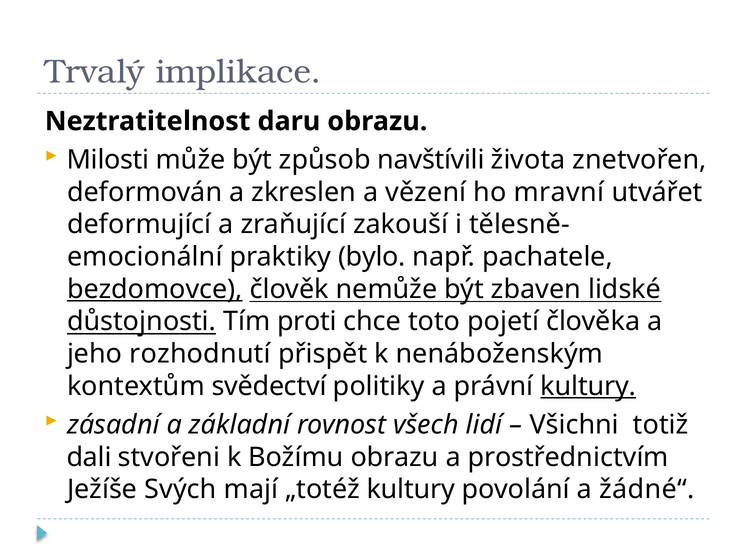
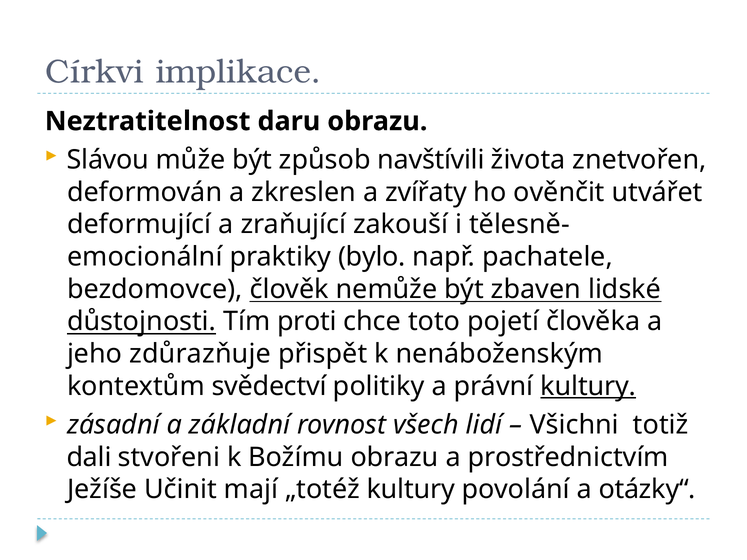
Trvalý: Trvalý -> Církvi
Milosti: Milosti -> Slávou
vězení: vězení -> zvířaty
mravní: mravní -> ověnčit
bezdomovce underline: present -> none
rozhodnutí: rozhodnutí -> zdůrazňuje
Svých: Svých -> Učinit
žádné“: žádné“ -> otázky“
